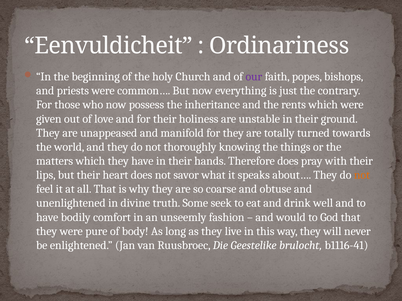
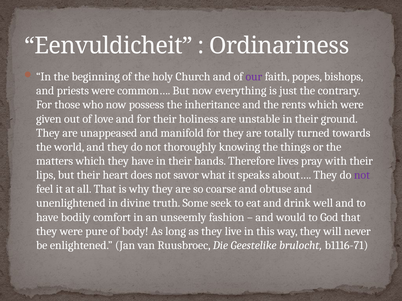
Therefore does: does -> lives
not at (362, 175) colour: orange -> purple
b1116-41: b1116-41 -> b1116-71
